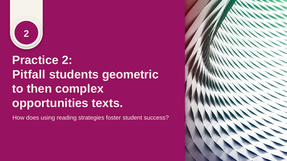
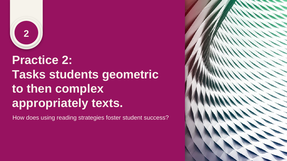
Pitfall: Pitfall -> Tasks
opportunities: opportunities -> appropriately
